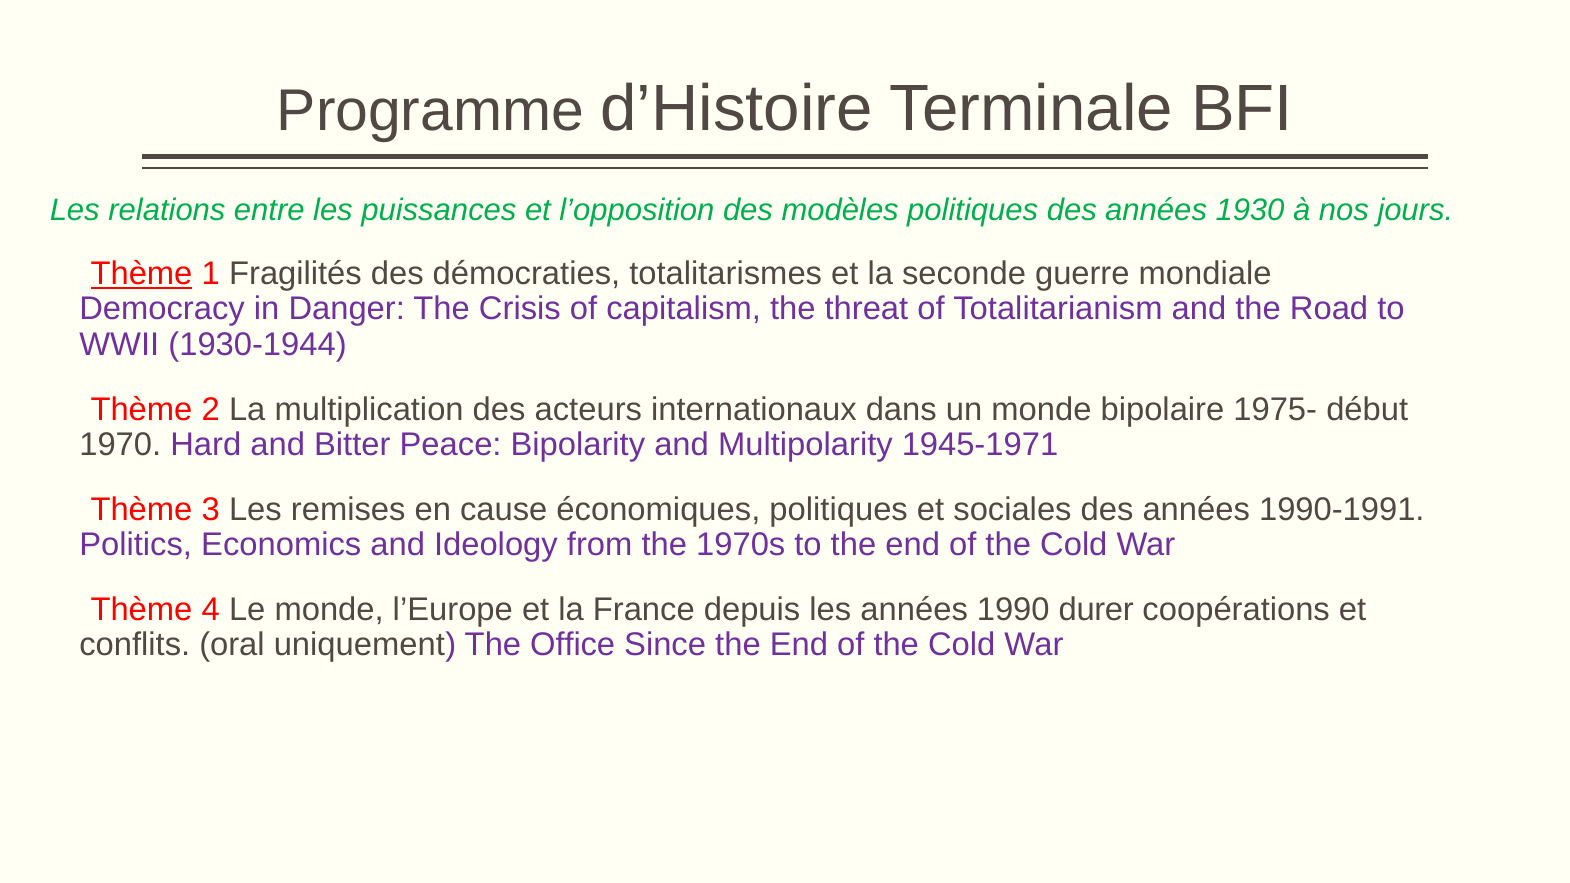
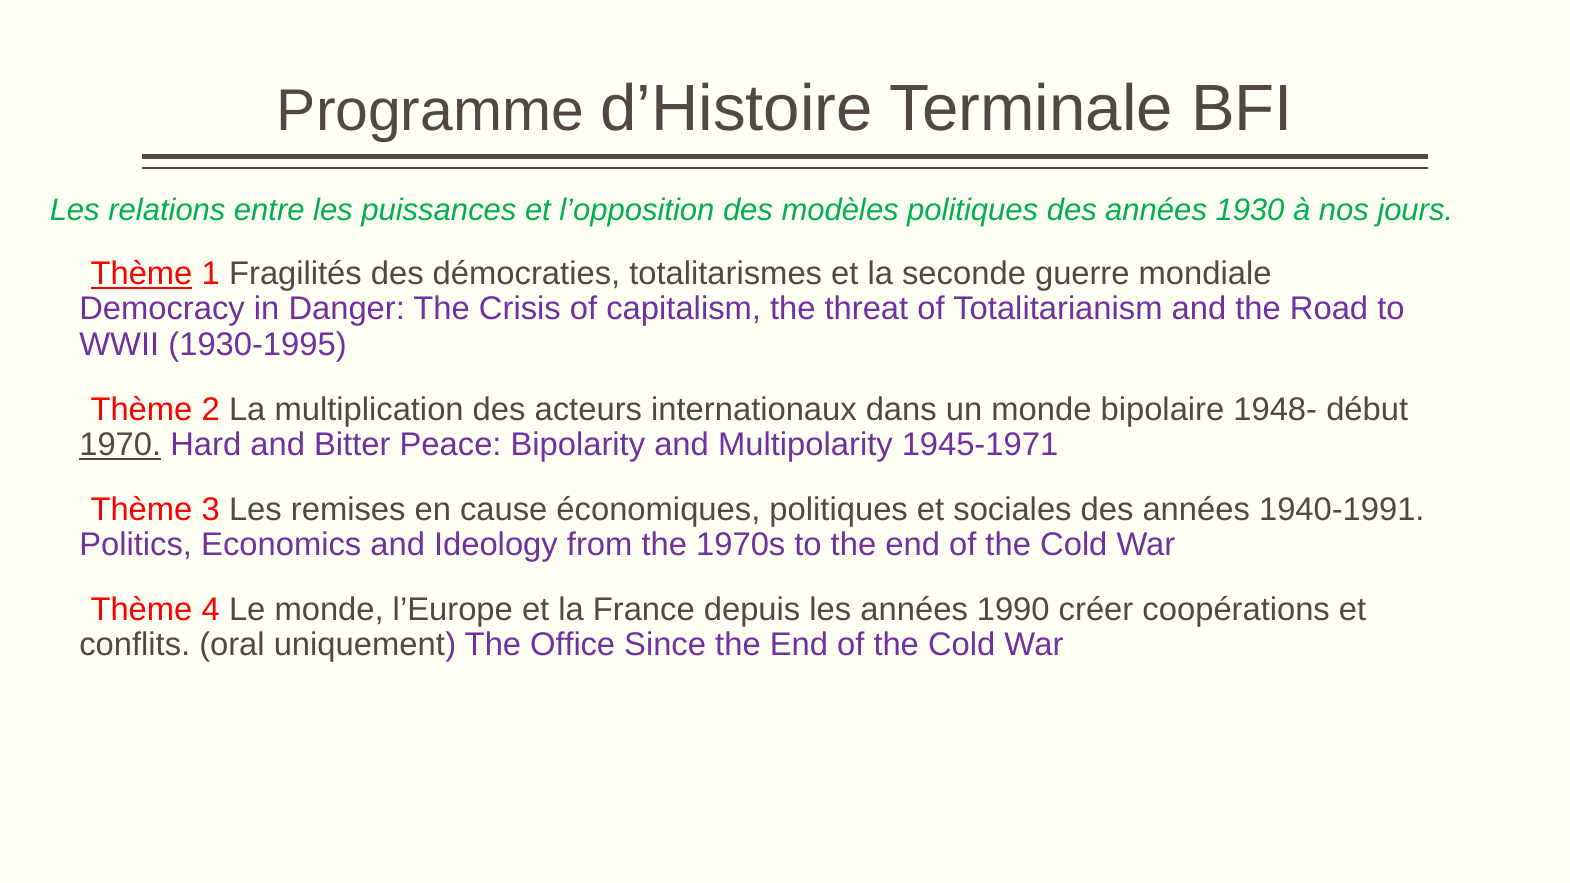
1930-1944: 1930-1944 -> 1930-1995
1975-: 1975- -> 1948-
1970 underline: none -> present
1990-1991: 1990-1991 -> 1940-1991
durer: durer -> créer
